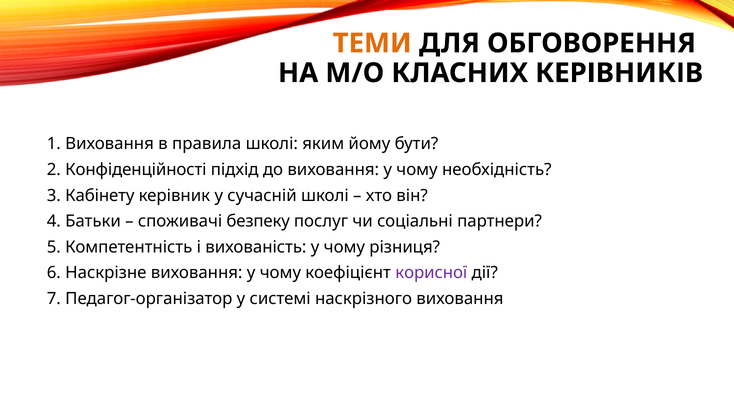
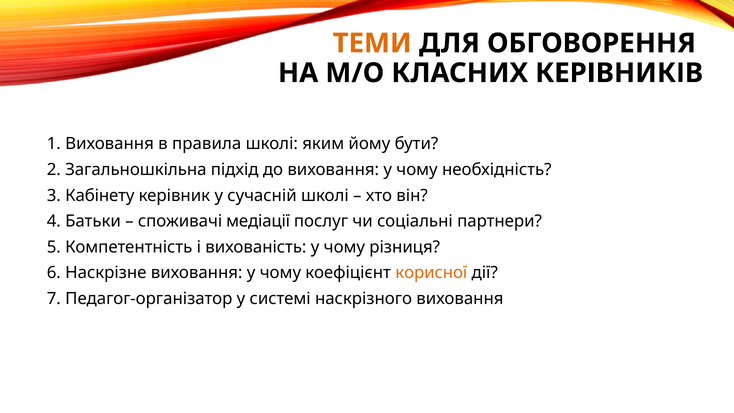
Конфіденційності: Конфіденційності -> Загальношкільна
безпеку: безпеку -> медіації
корисної colour: purple -> orange
